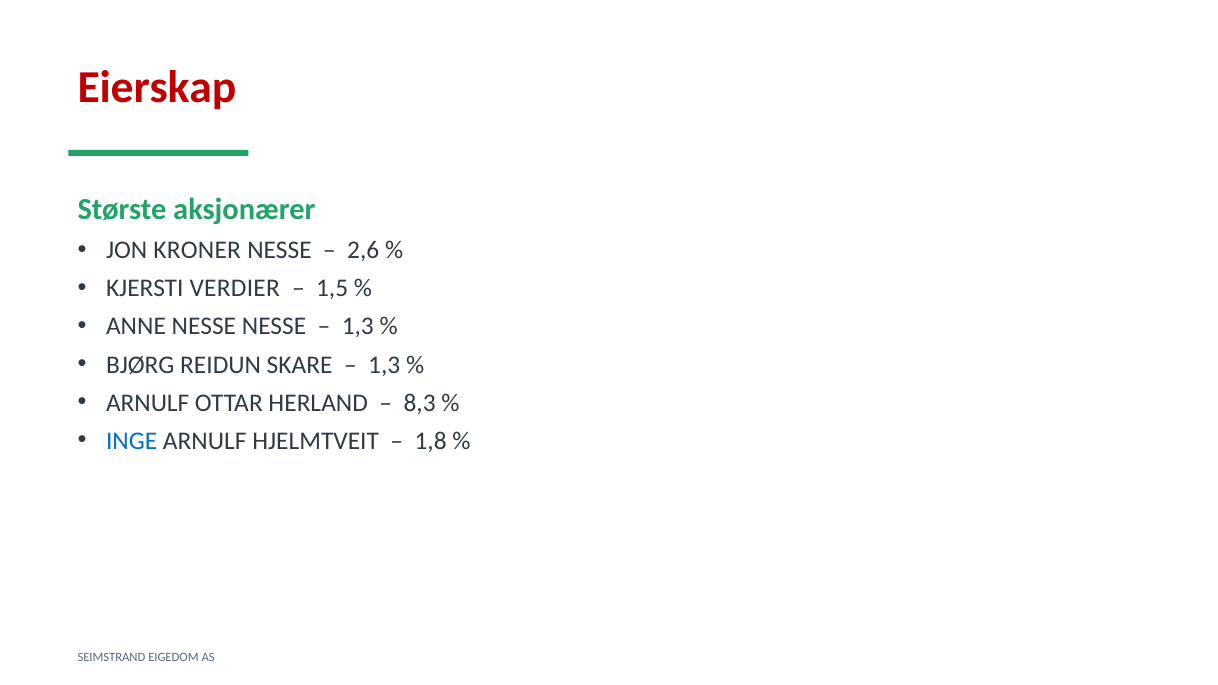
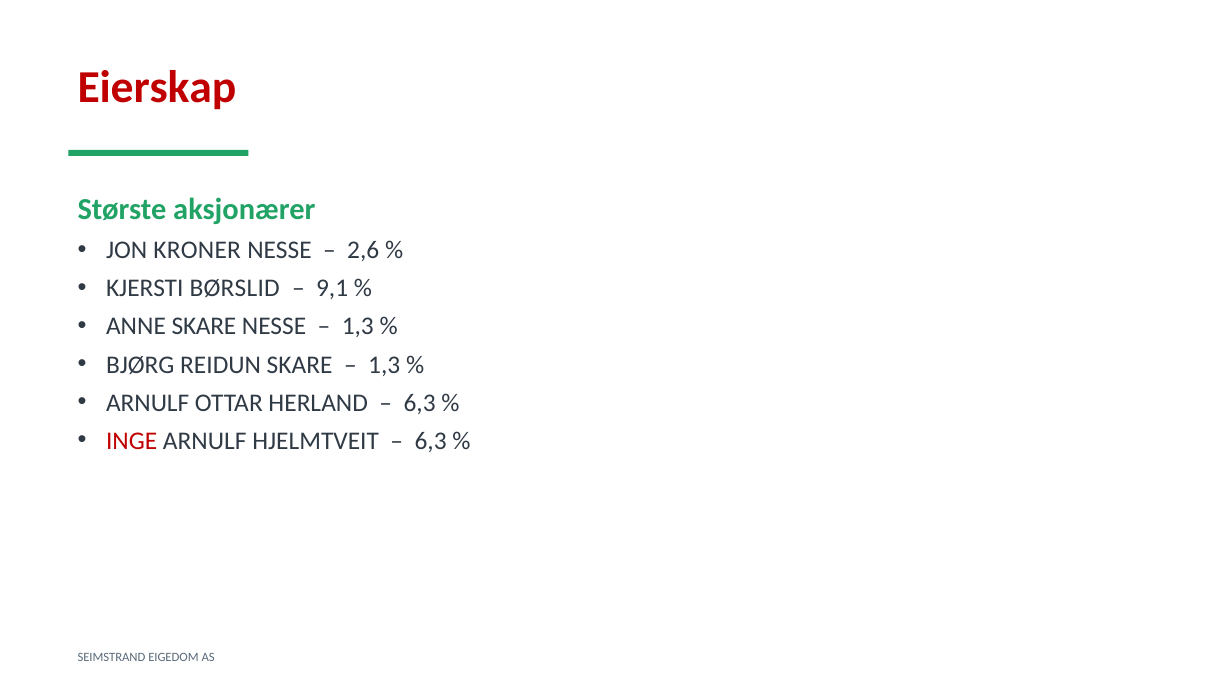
VERDIER: VERDIER -> BØRSLID
1,5: 1,5 -> 9,1
ANNE NESSE: NESSE -> SKARE
8,3 at (420, 403): 8,3 -> 6,3
INGE colour: blue -> red
1,8 at (431, 441): 1,8 -> 6,3
